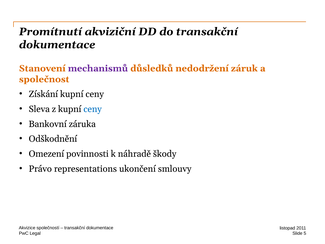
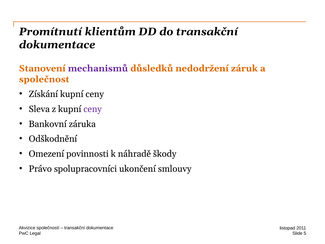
akviziční: akviziční -> klientům
ceny at (93, 109) colour: blue -> purple
representations: representations -> spolupracovníci
